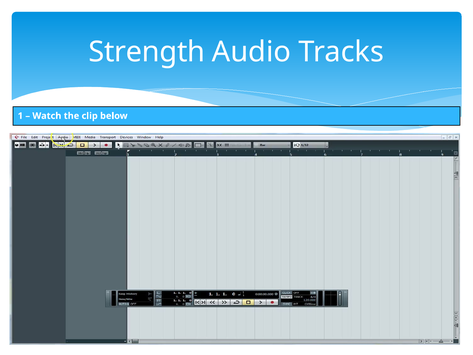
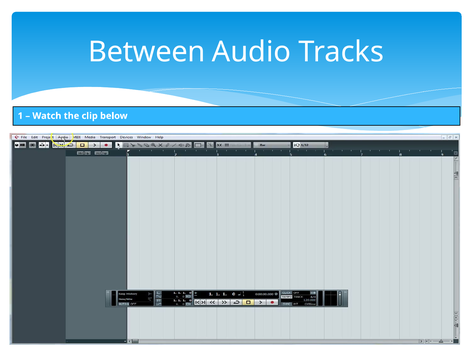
Strength: Strength -> Between
